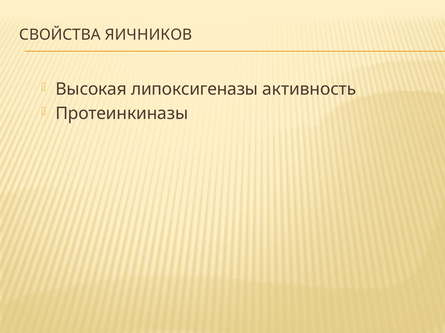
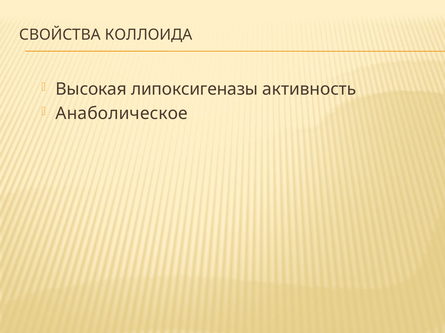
ЯИЧНИКОВ: ЯИЧНИКОВ -> КОЛЛОИДА
Протеинкиназы: Протеинкиназы -> Анаболическое
